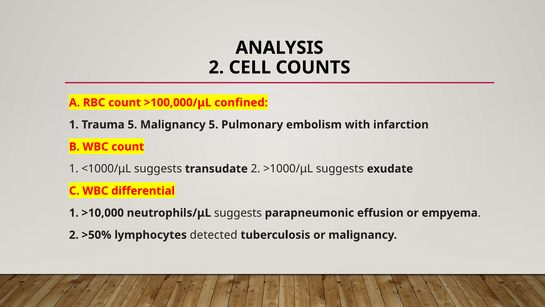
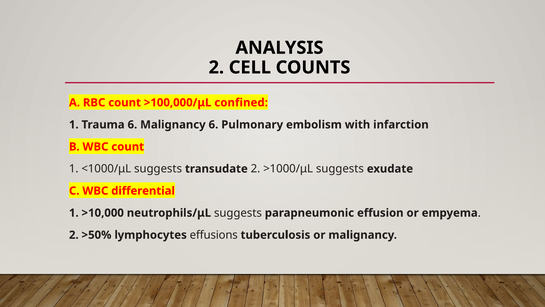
Trauma 5: 5 -> 6
Malignancy 5: 5 -> 6
detected: detected -> effusions
